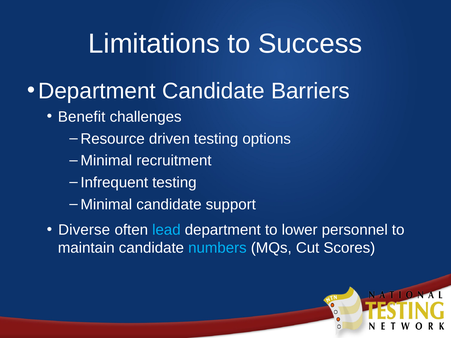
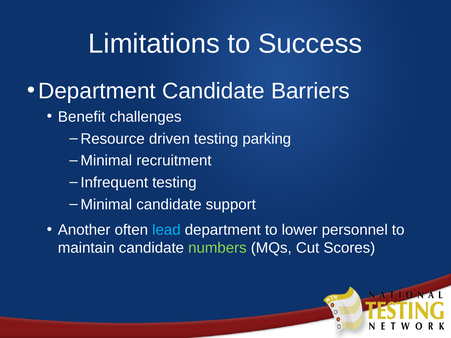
options: options -> parking
Diverse: Diverse -> Another
numbers colour: light blue -> light green
